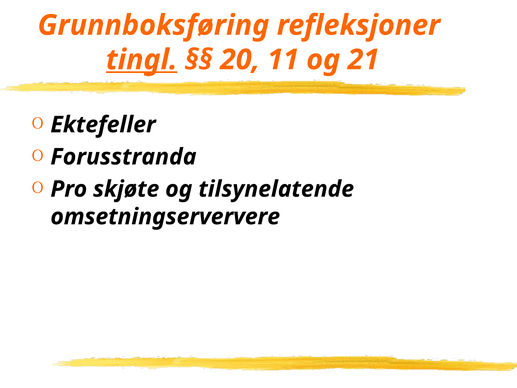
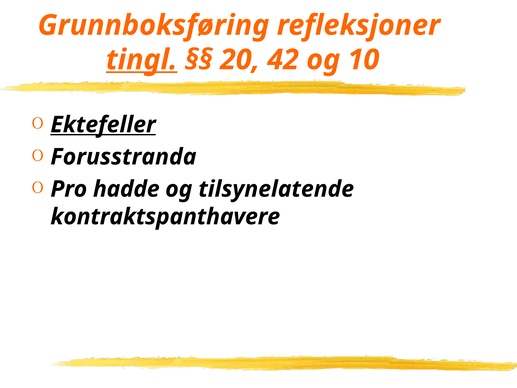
11: 11 -> 42
21: 21 -> 10
Ektefeller underline: none -> present
skjøte: skjøte -> hadde
omsetningserververe: omsetningserververe -> kontraktspanthavere
